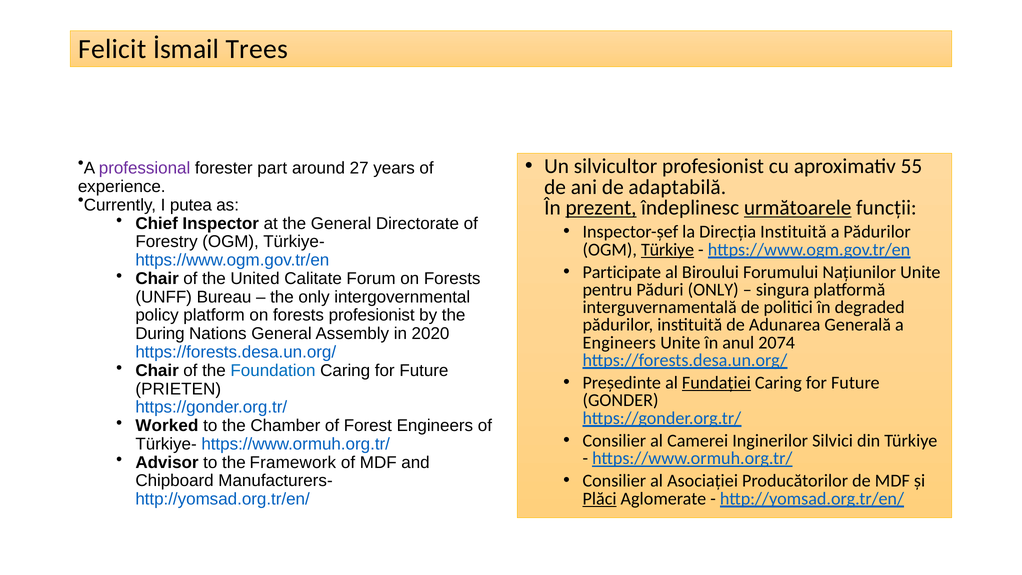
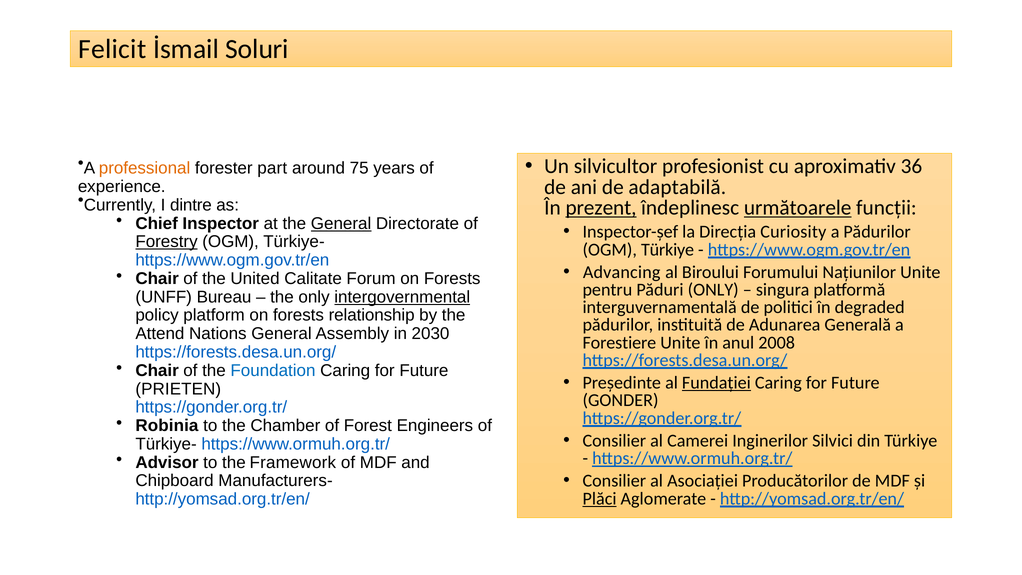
Trees: Trees -> Soluri
55: 55 -> 36
professional colour: purple -> orange
27: 27 -> 75
putea: putea -> dintre
General at (341, 223) underline: none -> present
Direcția Instituită: Instituită -> Curiosity
Forestry underline: none -> present
Türkiye at (668, 250) underline: present -> none
Participate: Participate -> Advancing
intergovernmental underline: none -> present
forests profesionist: profesionist -> relationship
During: During -> Attend
2020: 2020 -> 2030
Engineers at (619, 342): Engineers -> Forestiere
2074: 2074 -> 2008
Worked: Worked -> Robinia
